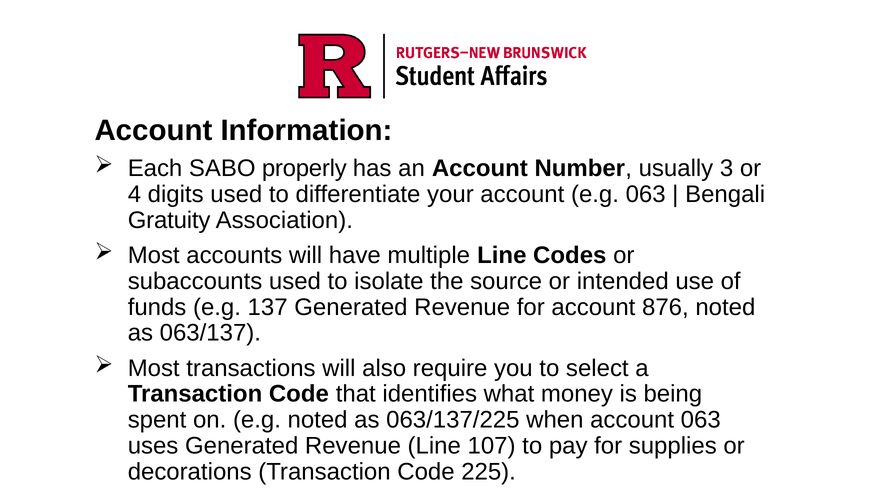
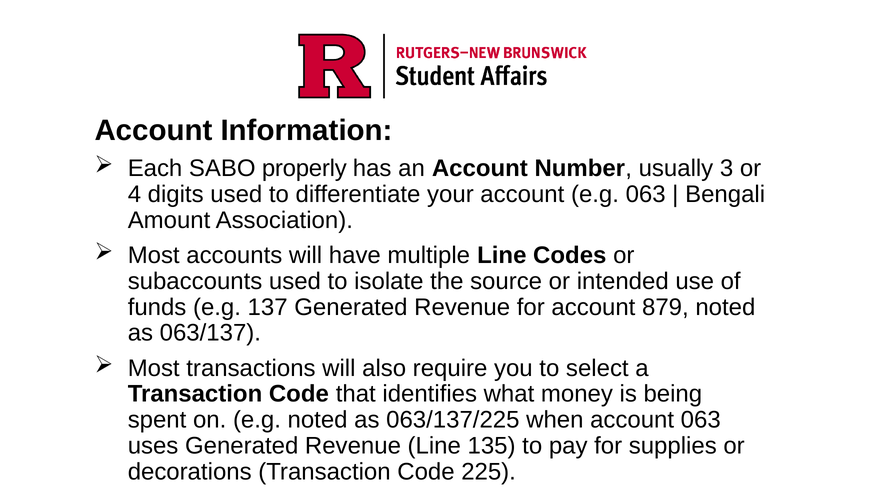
Gratuity: Gratuity -> Amount
876: 876 -> 879
107: 107 -> 135
